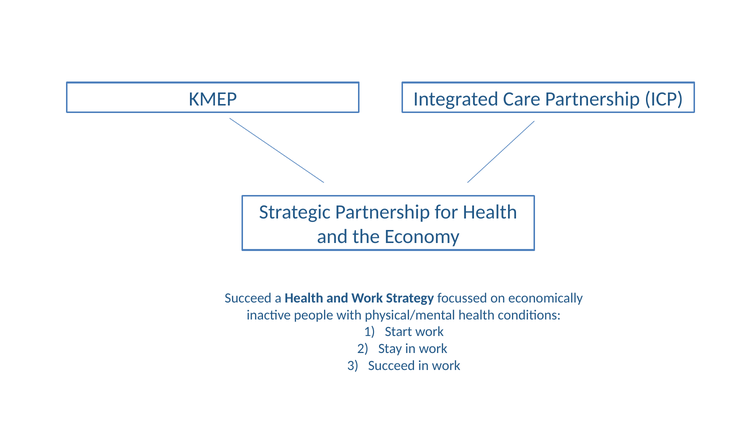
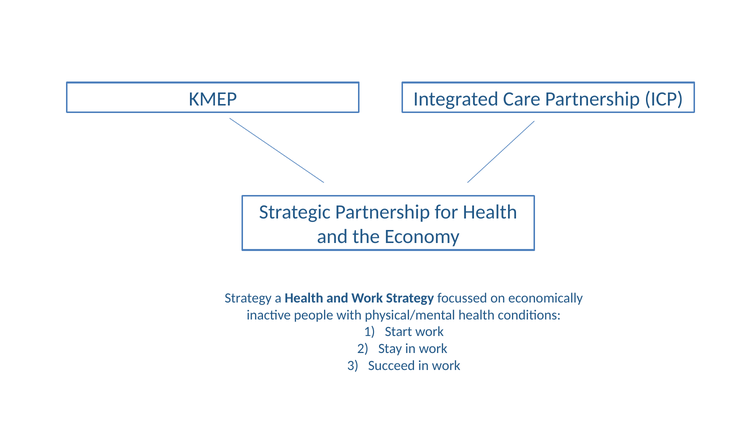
Succeed at (248, 298): Succeed -> Strategy
